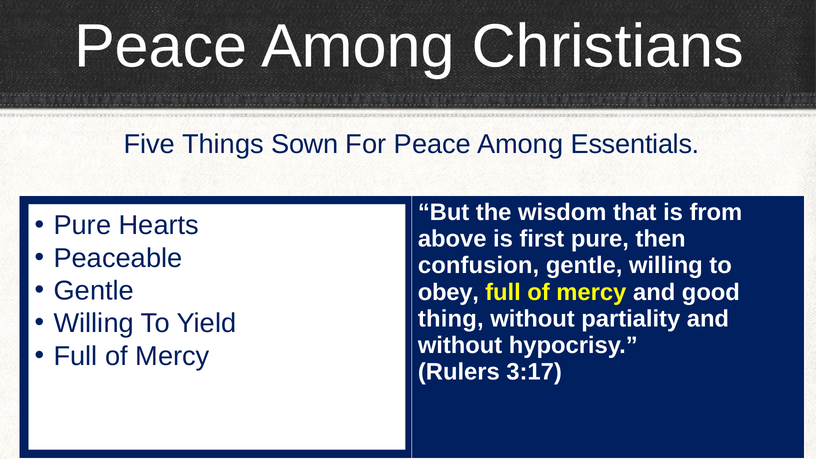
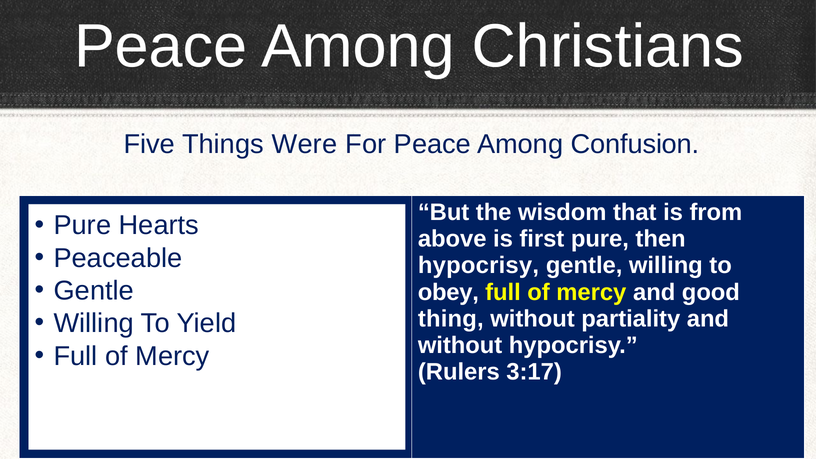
Sown: Sown -> Were
Essentials: Essentials -> Confusion
confusion at (479, 266): confusion -> hypocrisy
